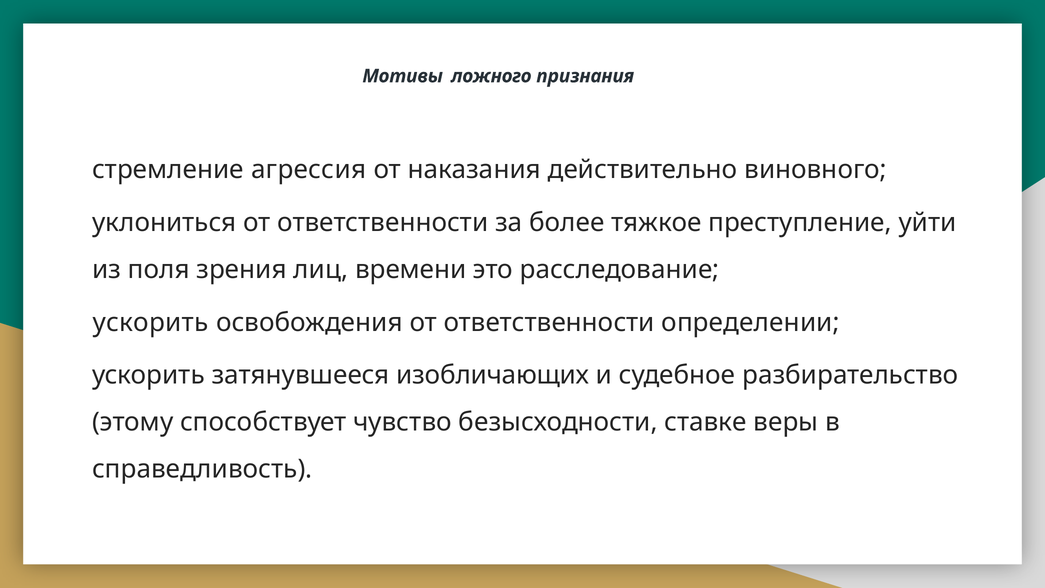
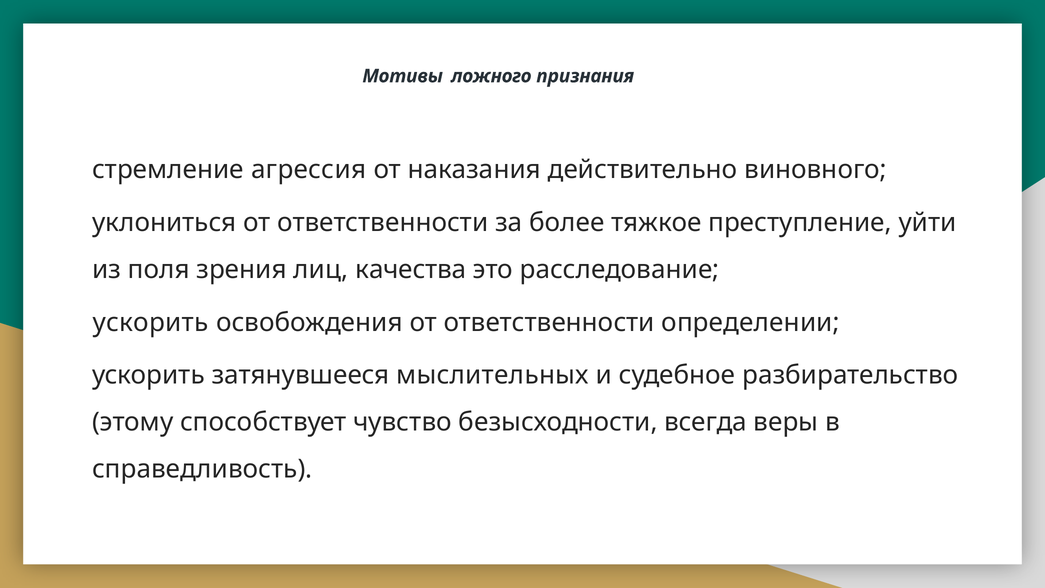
времени: времени -> качества
изобличающих: изобличающих -> мыслительных
ставке: ставке -> всегда
